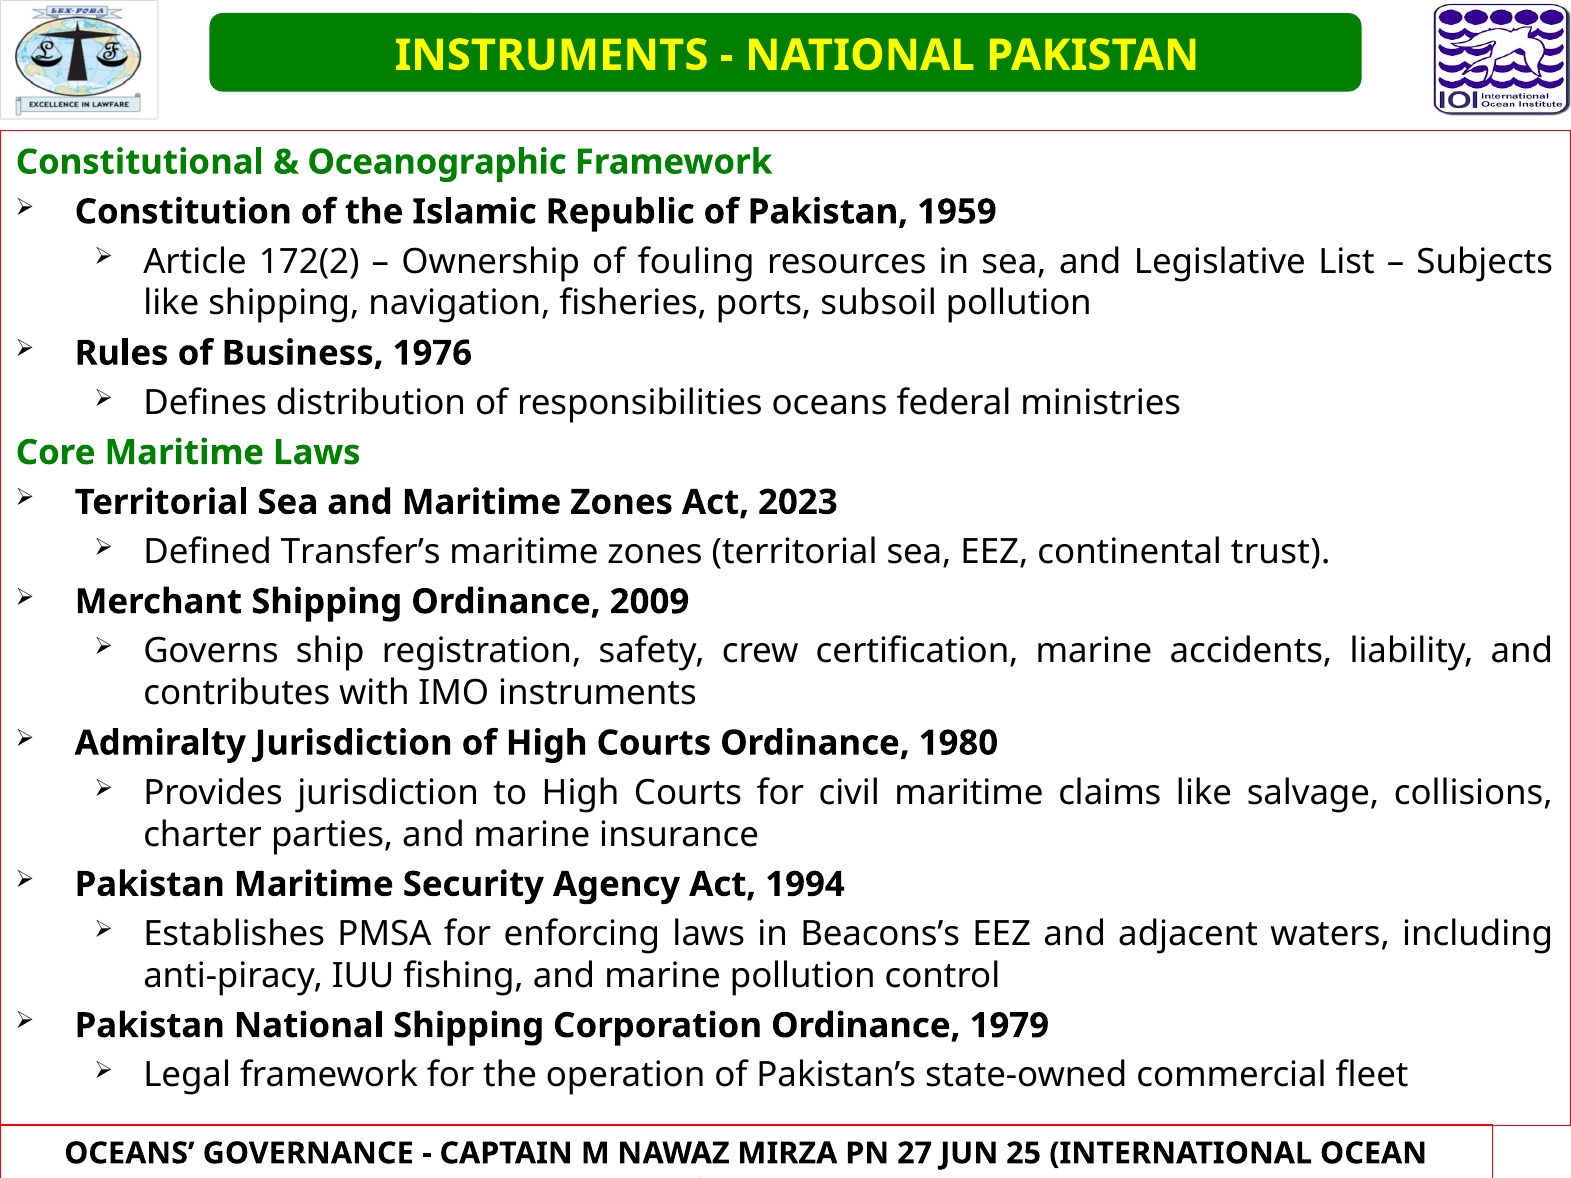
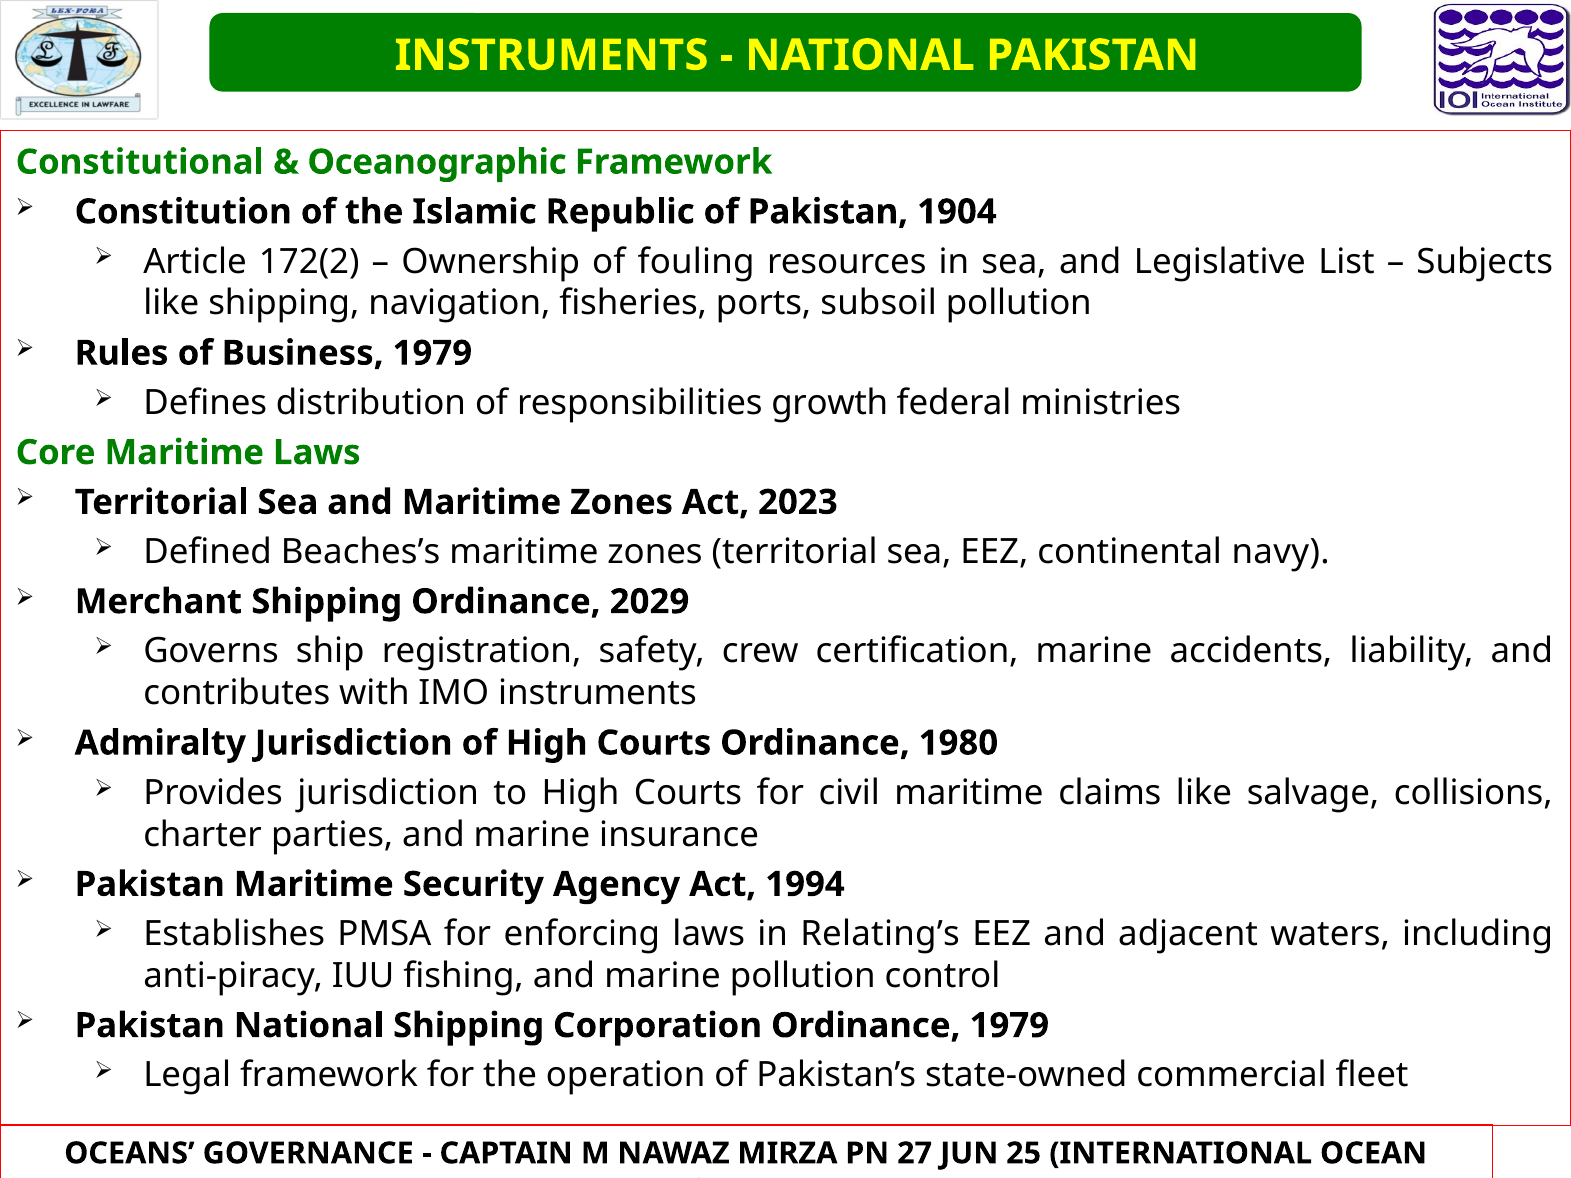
1959: 1959 -> 1904
Business 1976: 1976 -> 1979
responsibilities oceans: oceans -> growth
Transfer’s: Transfer’s -> Beaches’s
trust: trust -> navy
2009: 2009 -> 2029
Beacons’s: Beacons’s -> Relating’s
